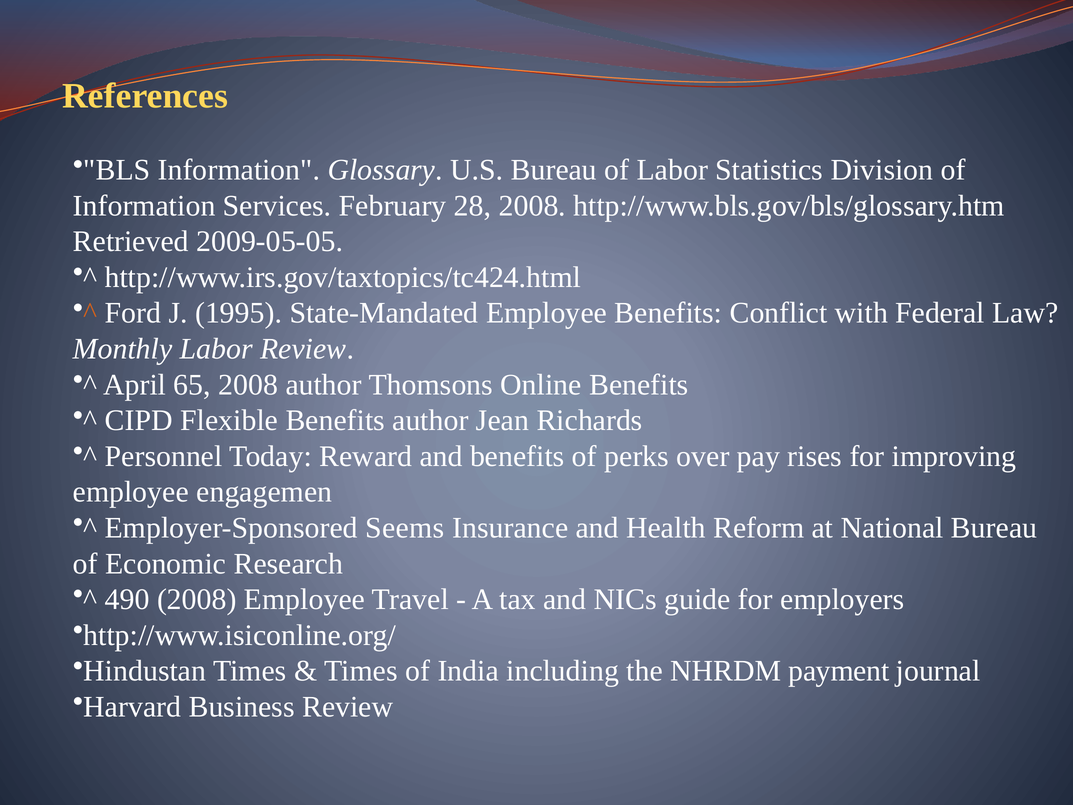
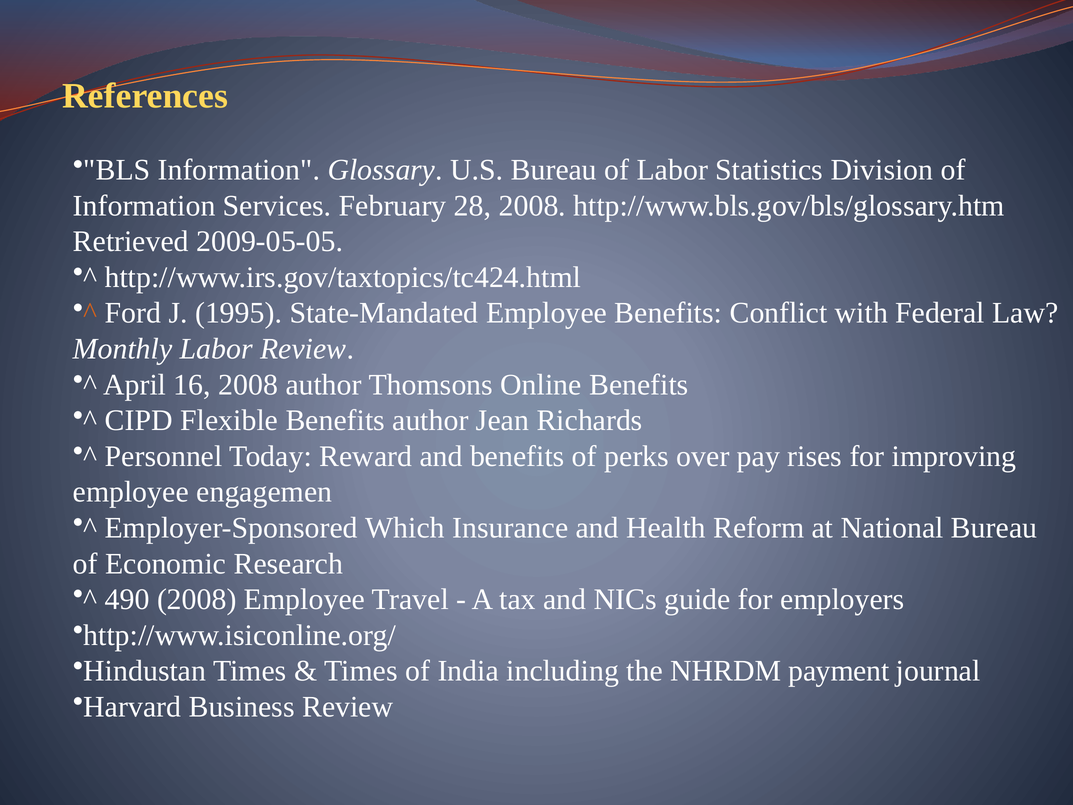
65: 65 -> 16
Seems: Seems -> Which
